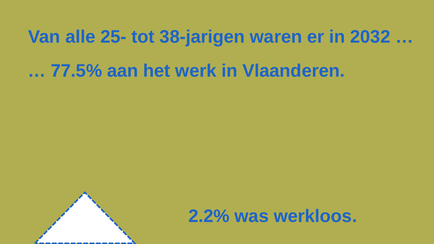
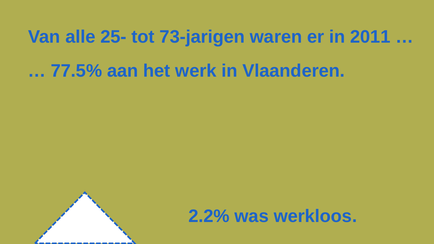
38-jarigen: 38-jarigen -> 73-jarigen
2032: 2032 -> 2011
